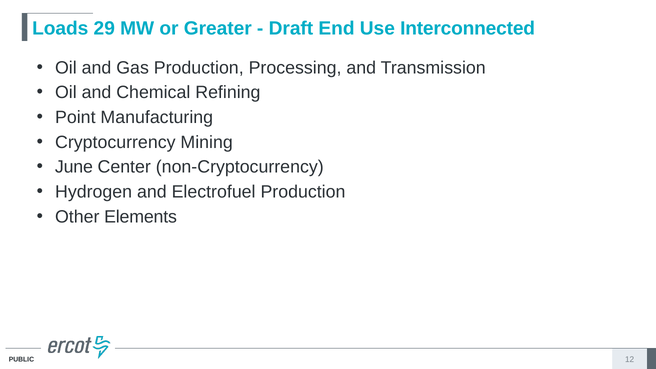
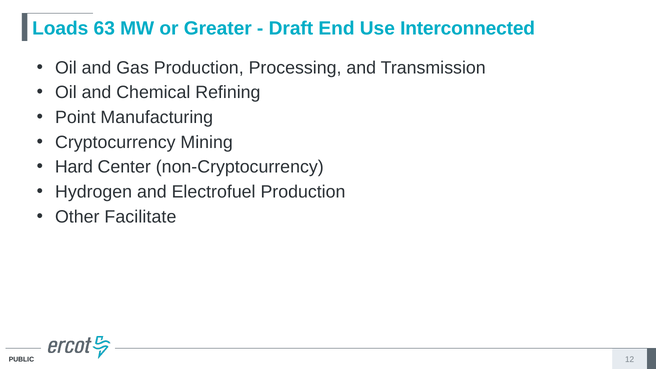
29: 29 -> 63
June: June -> Hard
Elements: Elements -> Facilitate
